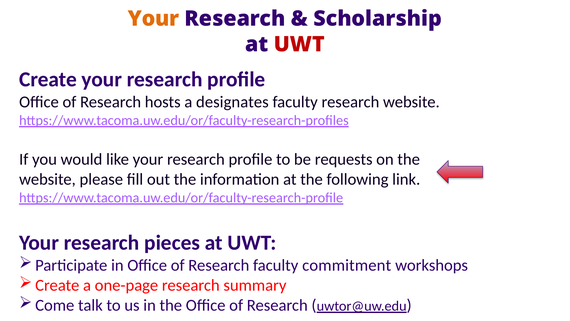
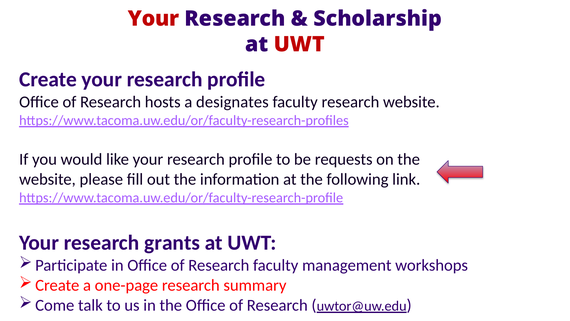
Your at (153, 19) colour: orange -> red
pieces: pieces -> grants
commitment: commitment -> management
